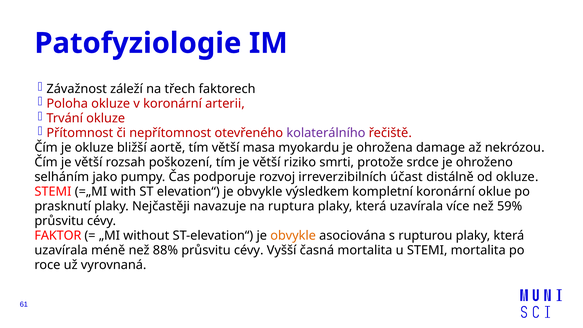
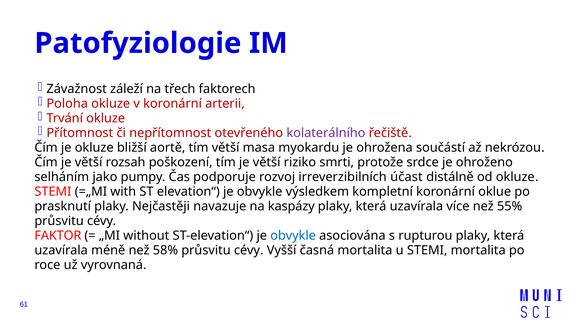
damage: damage -> součástí
ruptura: ruptura -> kaspázy
59%: 59% -> 55%
obvykle at (293, 236) colour: orange -> blue
88%: 88% -> 58%
